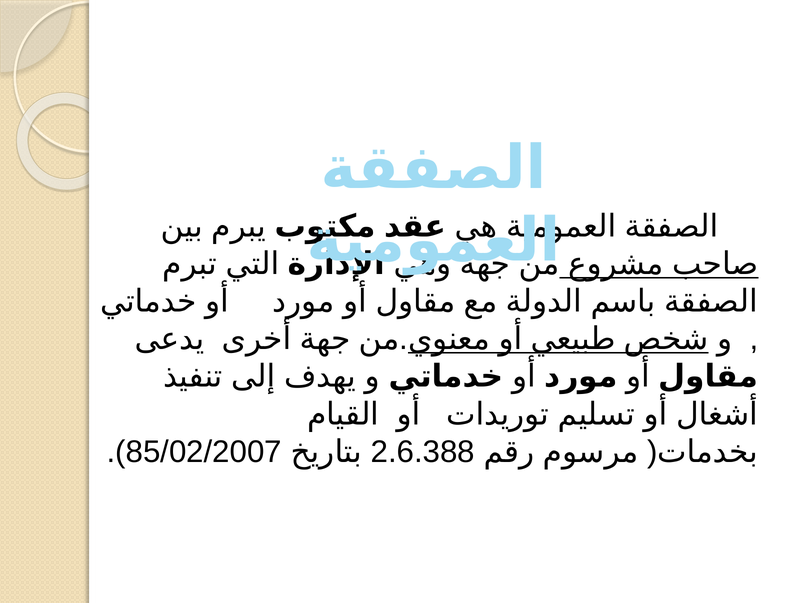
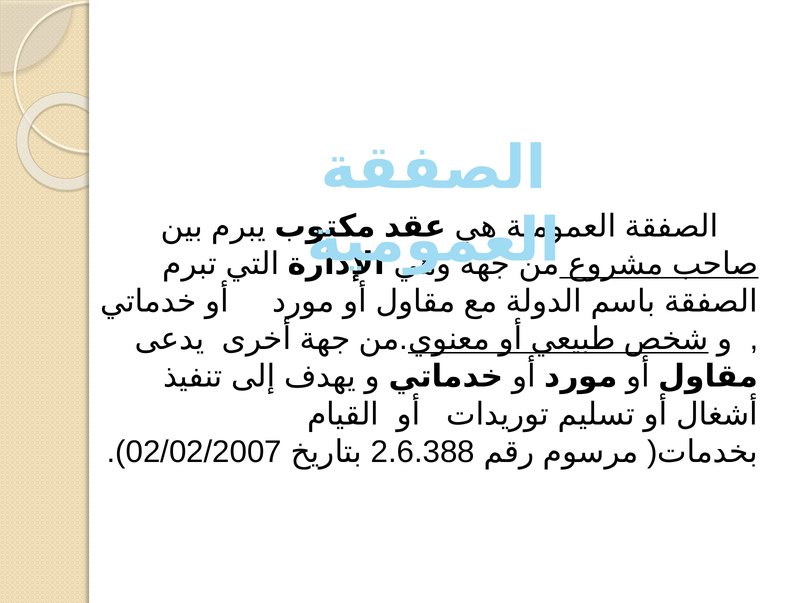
85/02/2007: 85/02/2007 -> 02/02/2007
